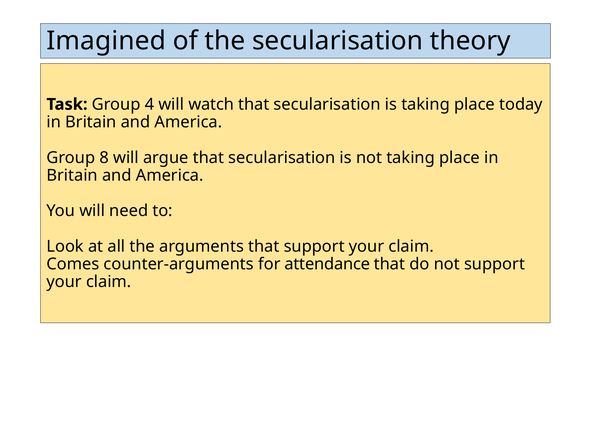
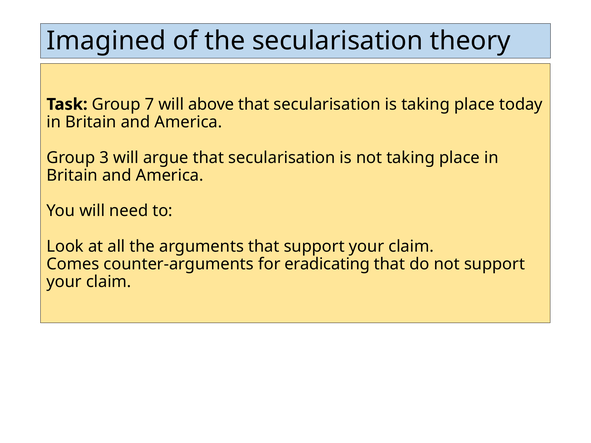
4: 4 -> 7
watch: watch -> above
8: 8 -> 3
attendance: attendance -> eradicating
